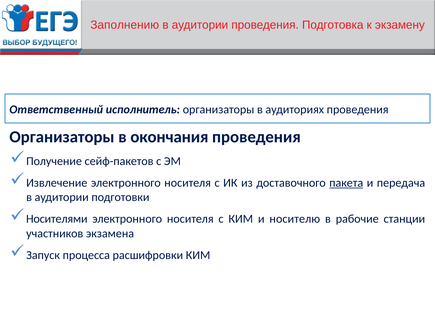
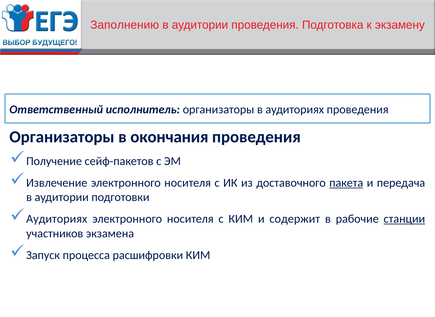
Носителями at (57, 219): Носителями -> Аудиториях
носителю: носителю -> содержит
станции underline: none -> present
